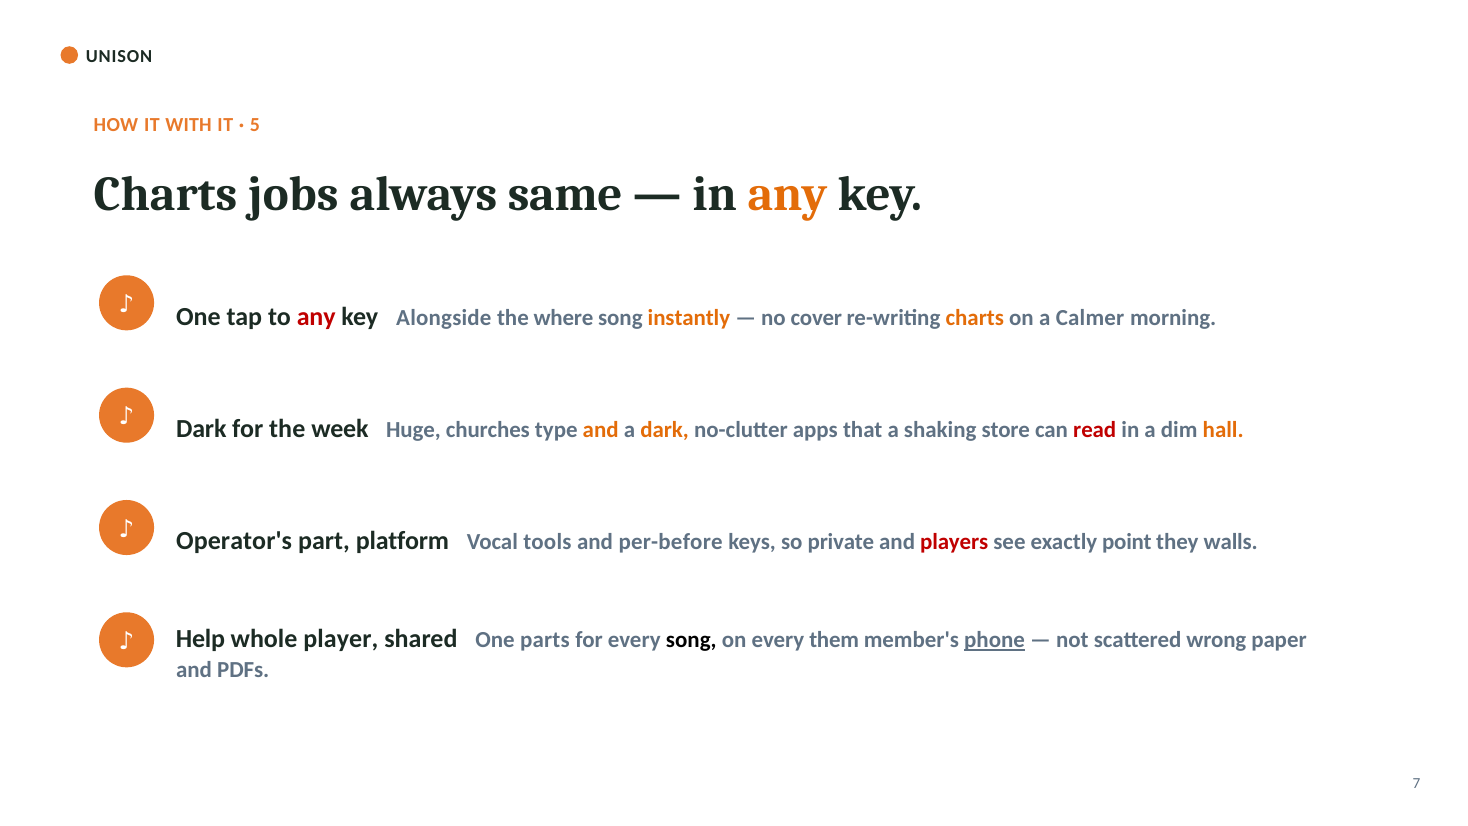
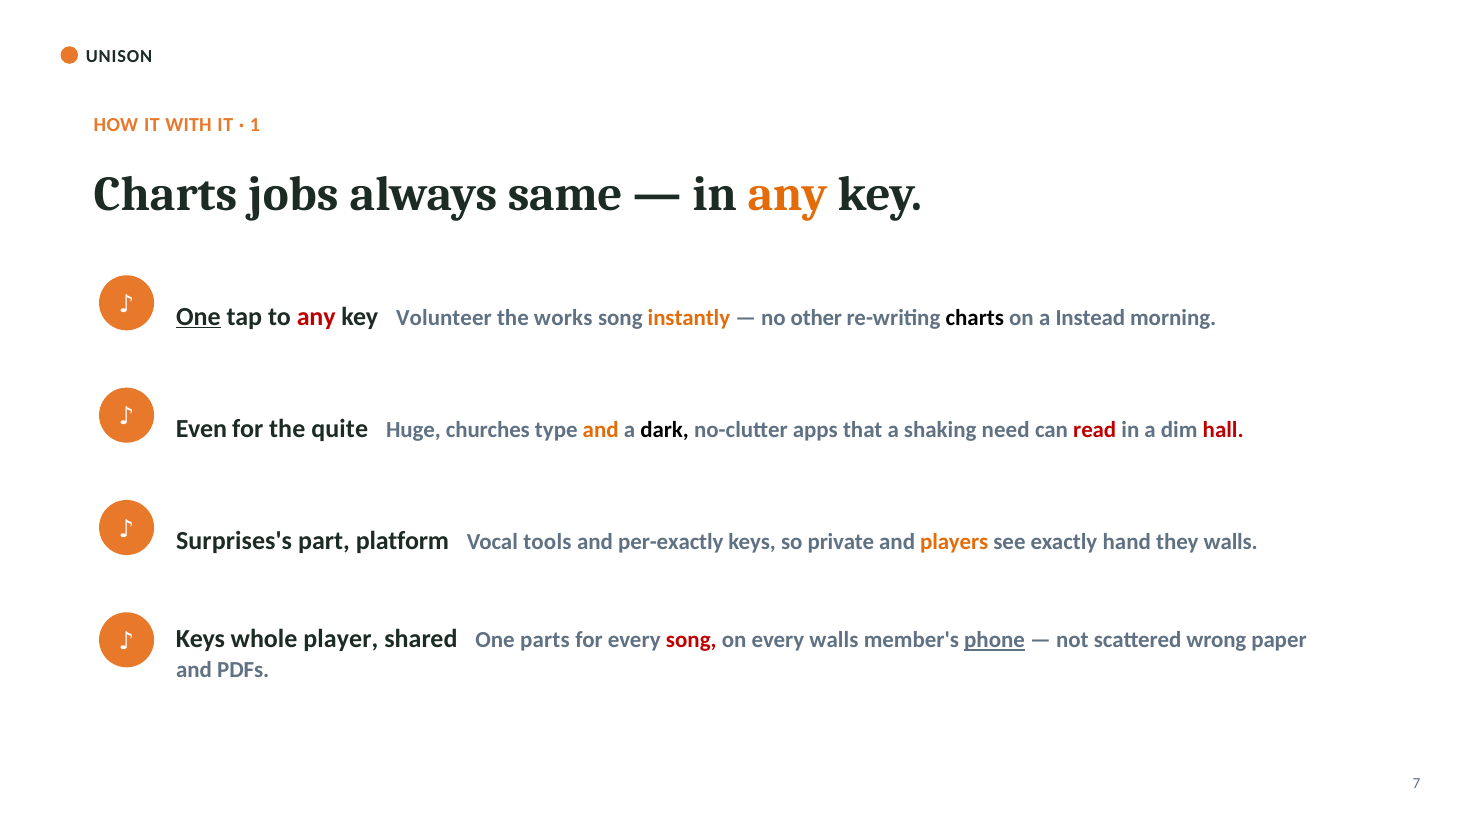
5: 5 -> 1
One at (198, 316) underline: none -> present
Alongside: Alongside -> Volunteer
where: where -> works
cover: cover -> other
charts at (975, 317) colour: orange -> black
Calmer: Calmer -> Instead
Dark at (201, 429): Dark -> Even
week: week -> quite
dark at (665, 430) colour: orange -> black
store: store -> need
hall colour: orange -> red
Operator's: Operator's -> Surprises's
per-before: per-before -> per-exactly
players colour: red -> orange
point: point -> hand
Help at (200, 639): Help -> Keys
song at (691, 640) colour: black -> red
every them: them -> walls
